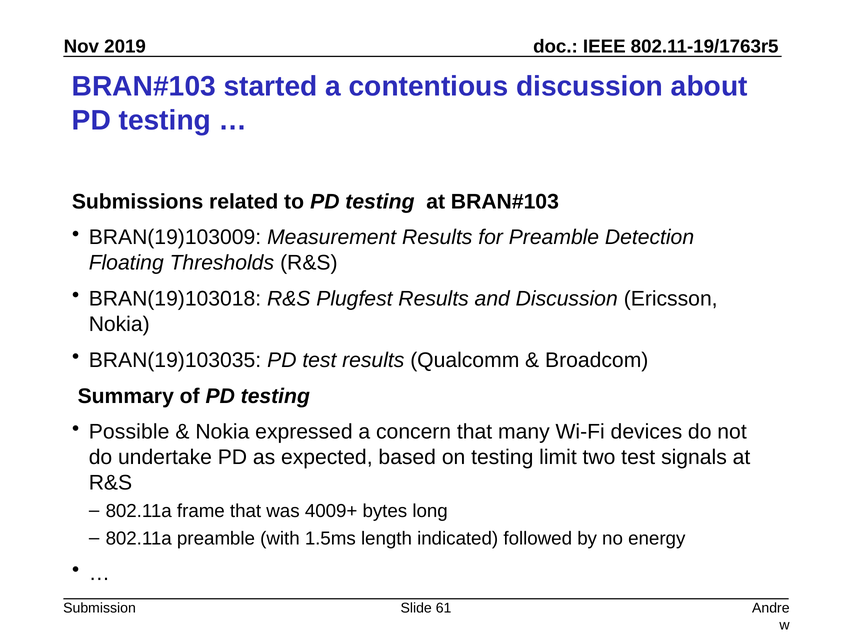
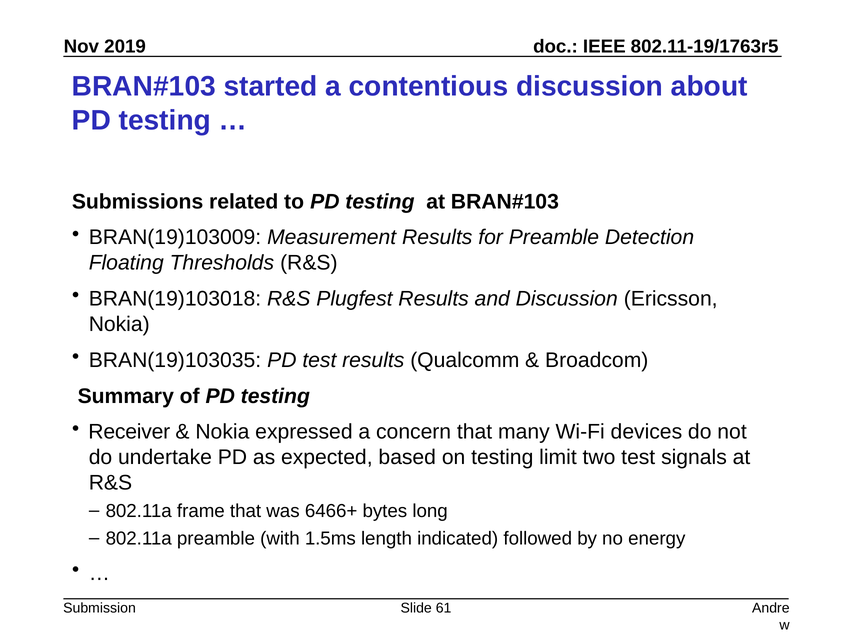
Possible: Possible -> Receiver
4009+: 4009+ -> 6466+
